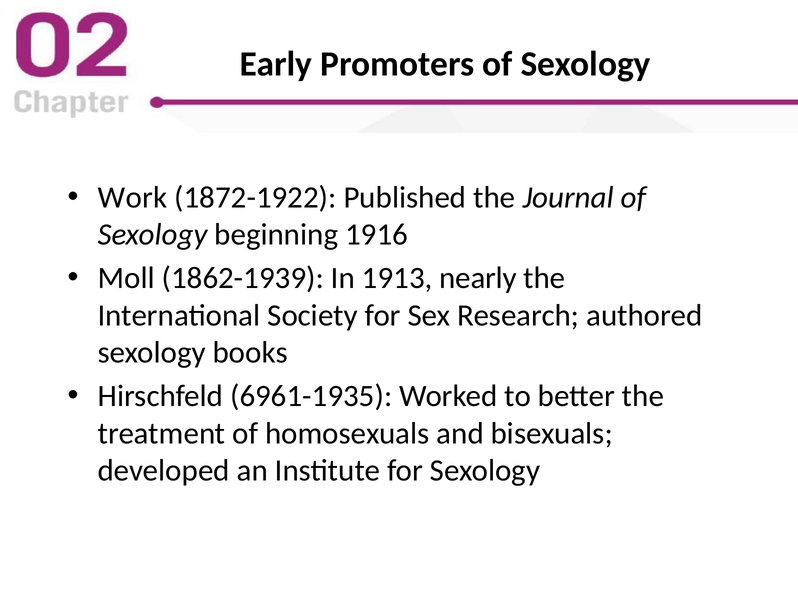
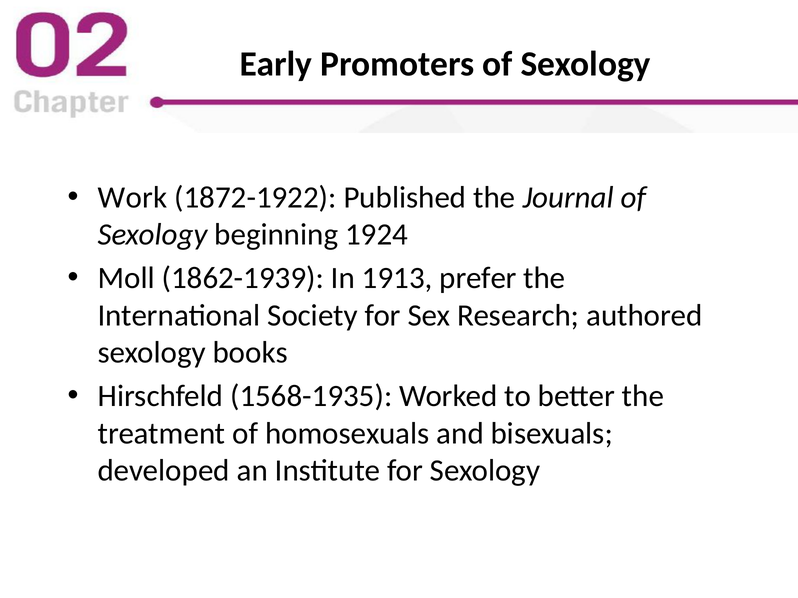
1916: 1916 -> 1924
nearly: nearly -> prefer
6961-1935: 6961-1935 -> 1568-1935
